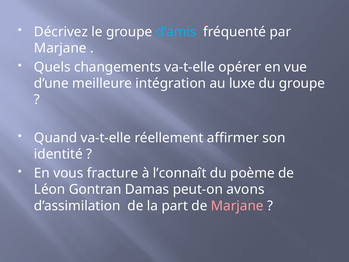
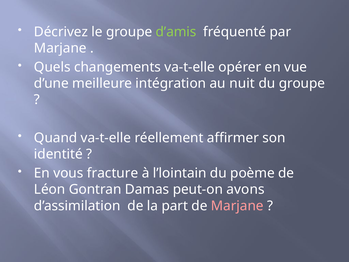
d’amis colour: light blue -> light green
luxe: luxe -> nuit
l’connaît: l’connaît -> l’lointain
